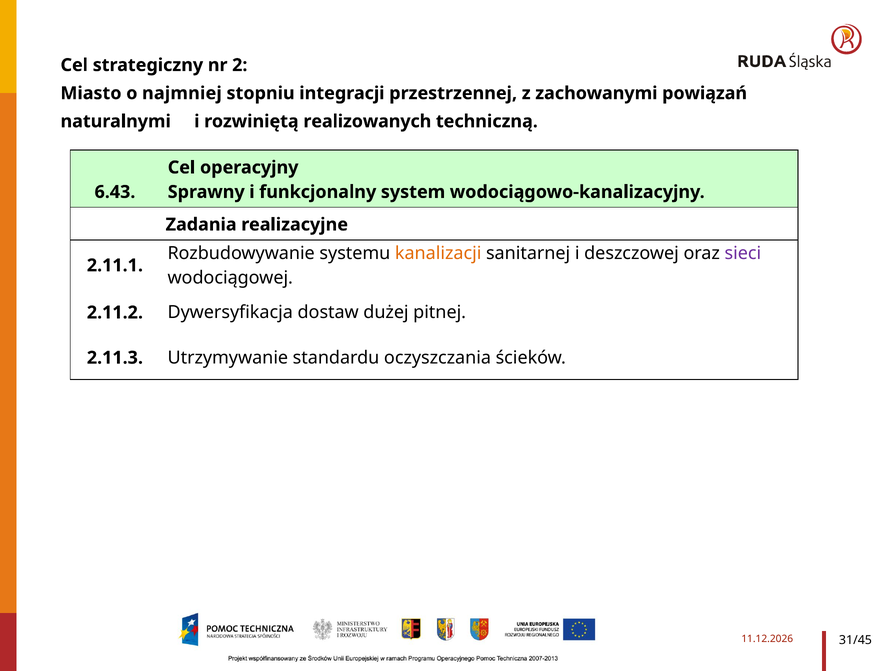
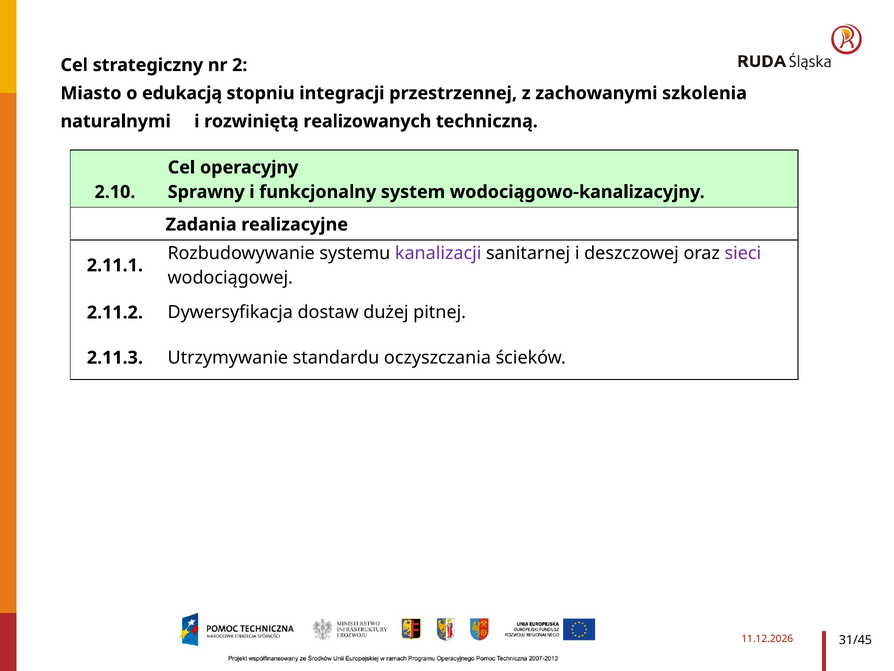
najmniej: najmniej -> edukacją
powiązań: powiązań -> szkolenia
6.43: 6.43 -> 2.10
kanalizacji colour: orange -> purple
